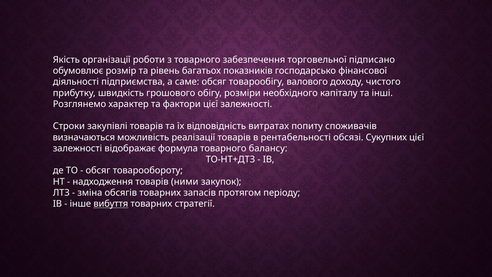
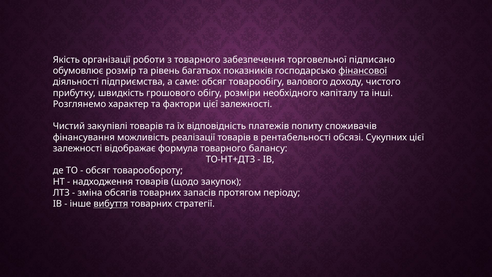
фінансової underline: none -> present
Строки: Строки -> Чистий
витратах: витратах -> платежів
визначаються: визначаються -> фінансування
ними: ними -> щодо
